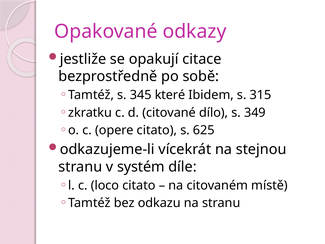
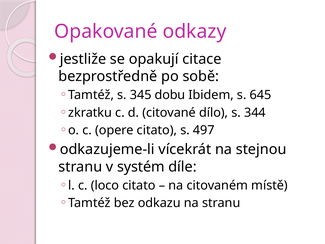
které: které -> dobu
315: 315 -> 645
349: 349 -> 344
625: 625 -> 497
